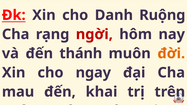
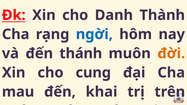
Ruộng: Ruộng -> Thành
ngời colour: red -> blue
ngay: ngay -> cung
